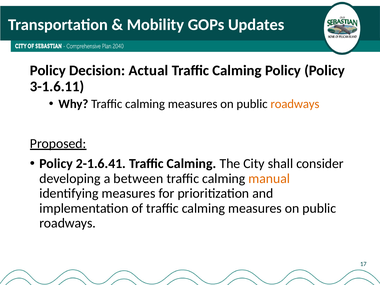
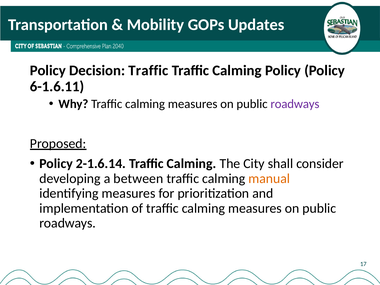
Decision Actual: Actual -> Traffic
3-1.6.11: 3-1.6.11 -> 6-1.6.11
roadways at (295, 104) colour: orange -> purple
2-1.6.41: 2-1.6.41 -> 2-1.6.14
